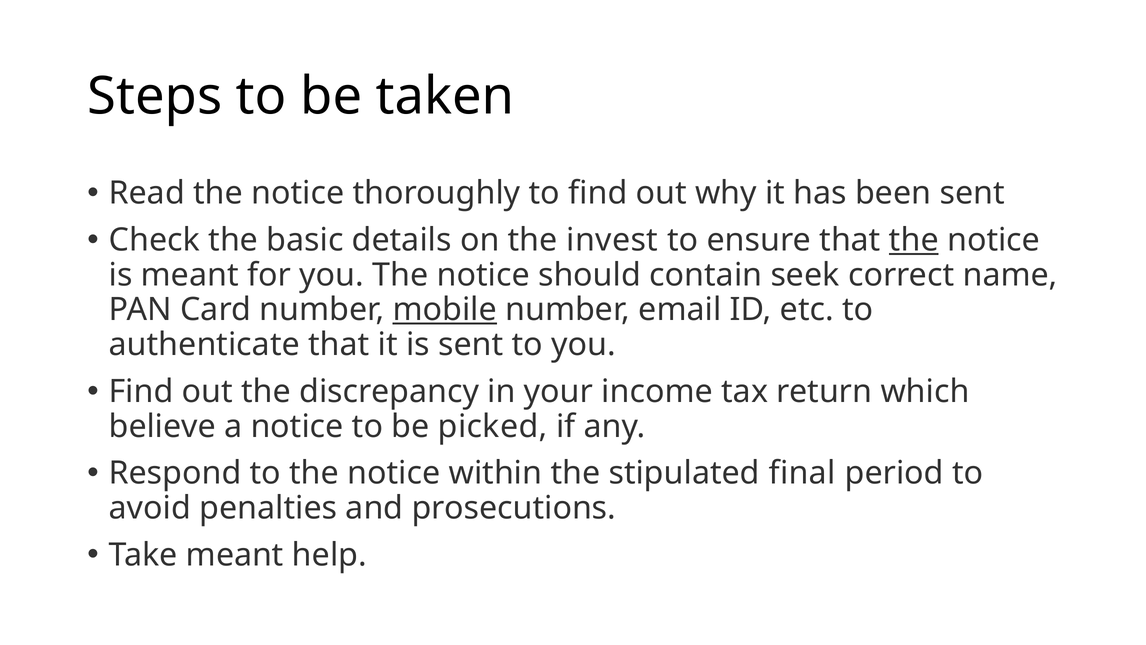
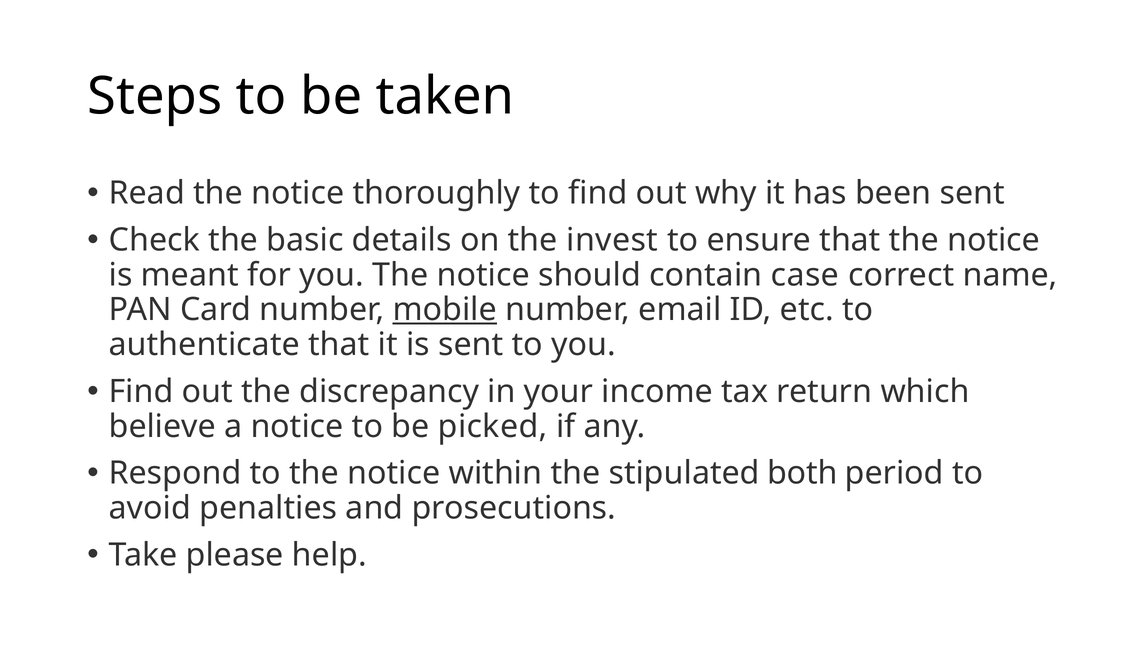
the at (914, 240) underline: present -> none
seek: seek -> case
final: final -> both
Take meant: meant -> please
